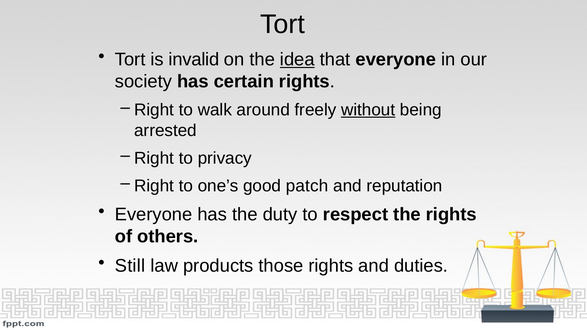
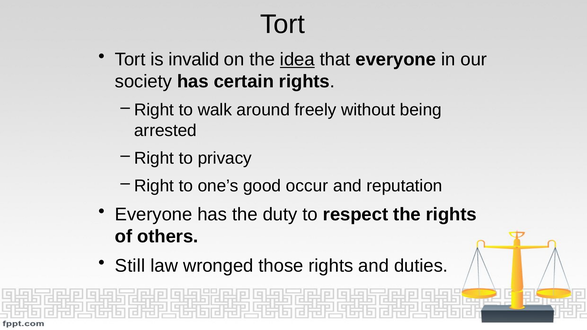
without underline: present -> none
patch: patch -> occur
products: products -> wronged
